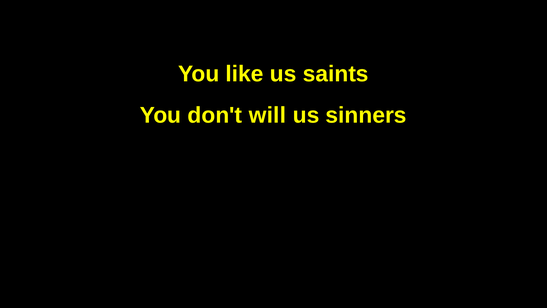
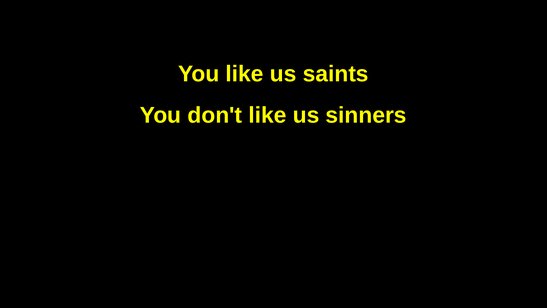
don't will: will -> like
